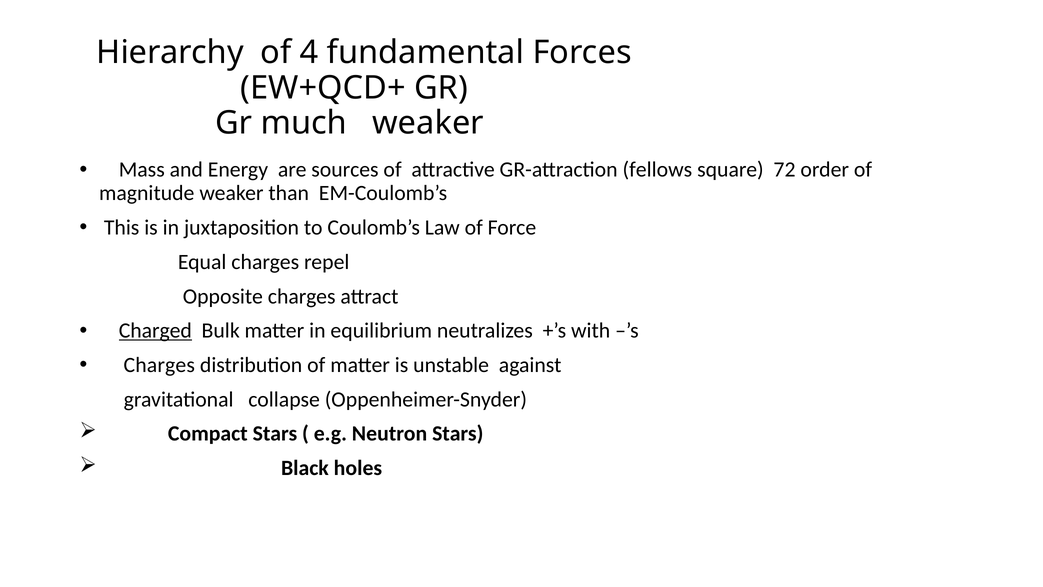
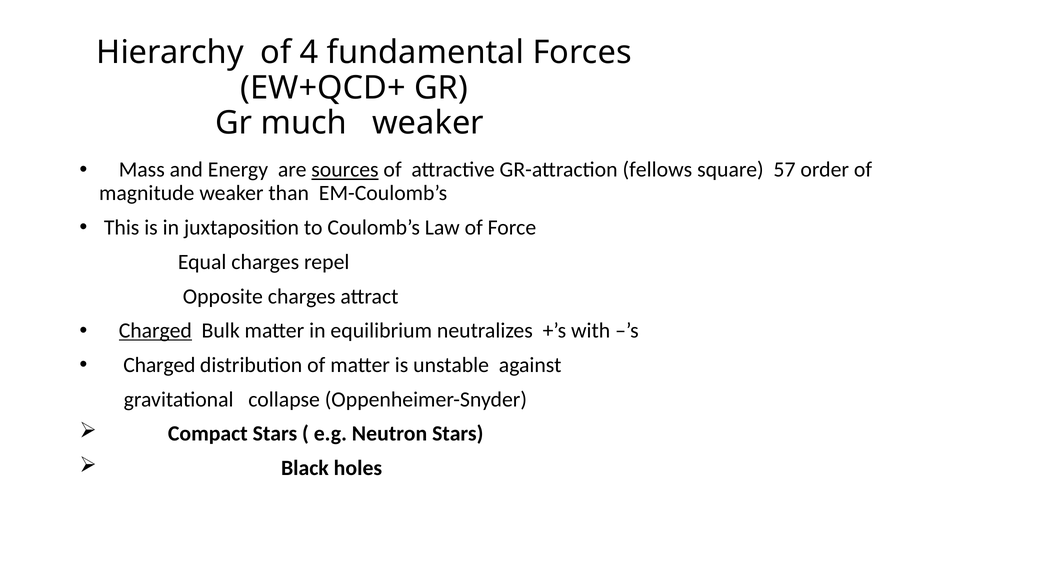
sources underline: none -> present
72: 72 -> 57
Charges at (159, 365): Charges -> Charged
